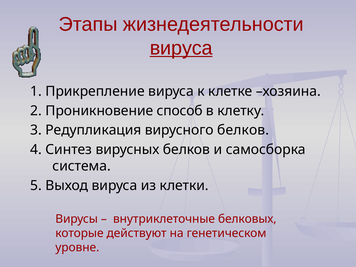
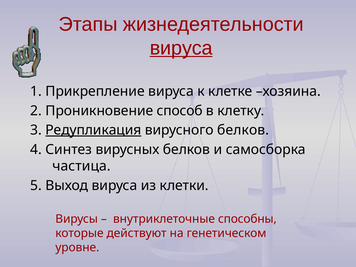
Редупликация underline: none -> present
система: система -> частица
белковых: белковых -> способны
